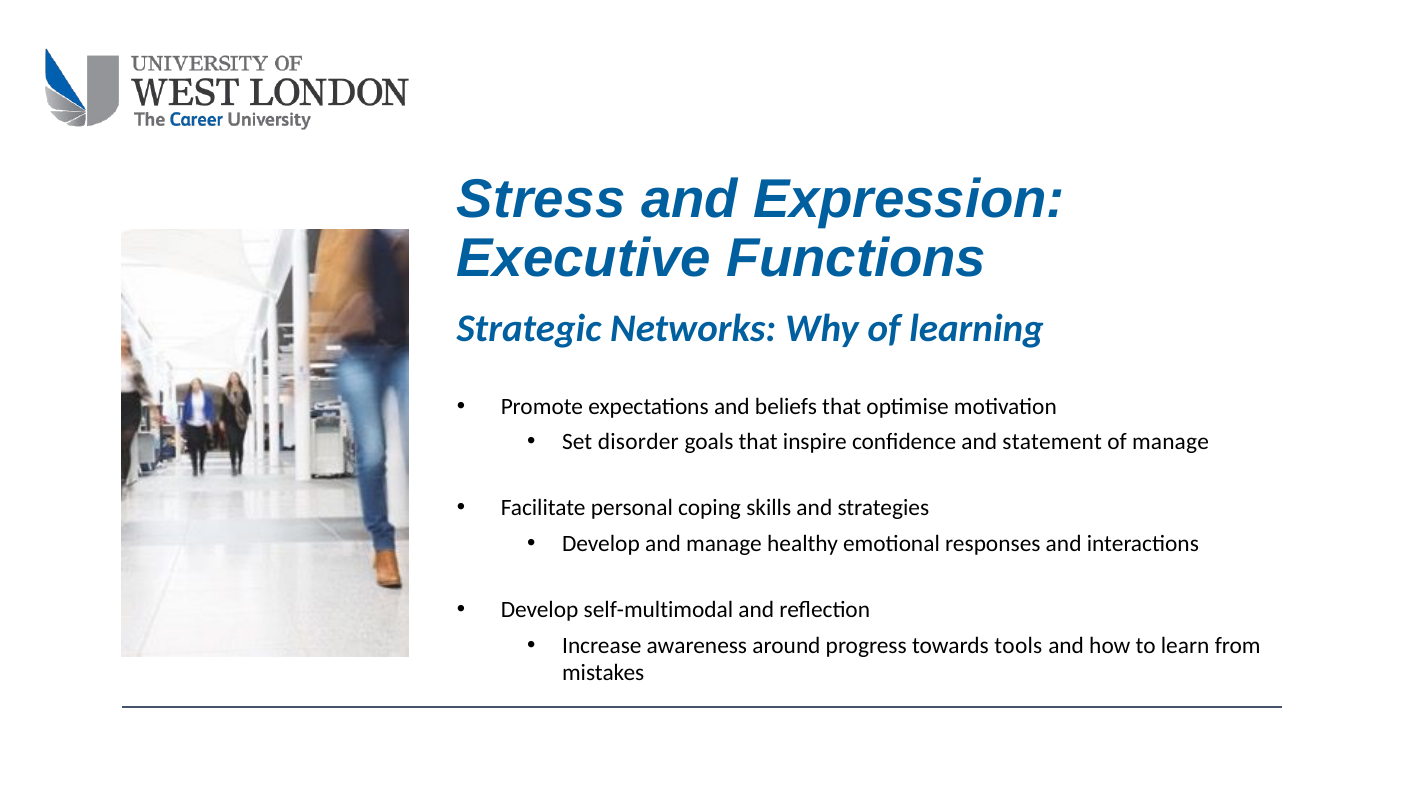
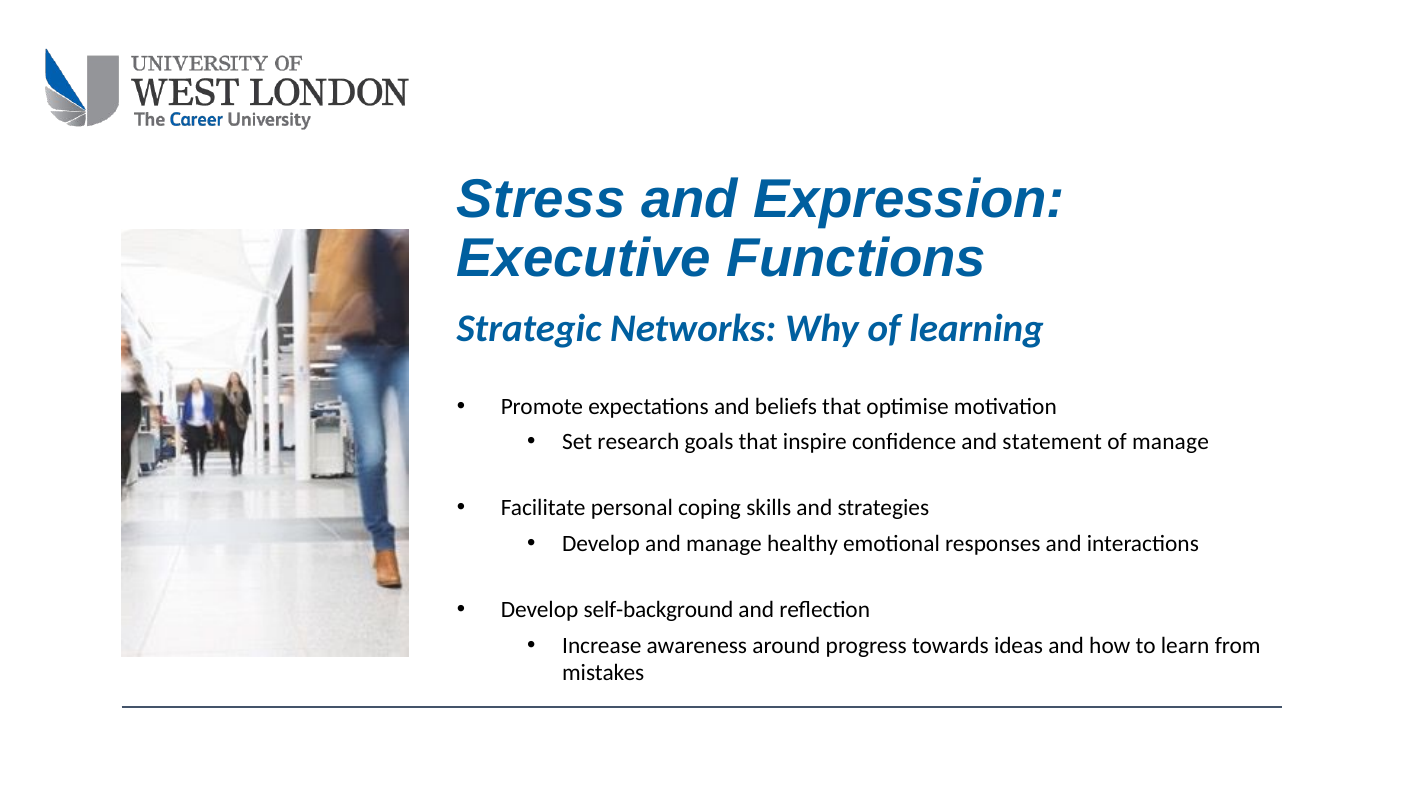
disorder: disorder -> research
self-multimodal: self-multimodal -> self-background
tools: tools -> ideas
